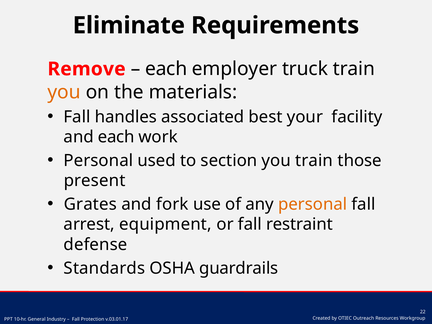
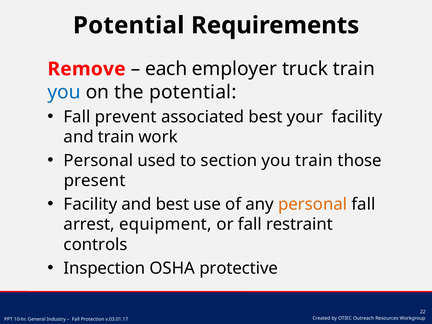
Eliminate at (129, 25): Eliminate -> Potential
you at (64, 92) colour: orange -> blue
the materials: materials -> potential
handles: handles -> prevent
and each: each -> train
Grates at (90, 204): Grates -> Facility
and fork: fork -> best
defense: defense -> controls
Standards: Standards -> Inspection
guardrails: guardrails -> protective
